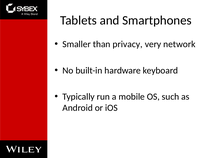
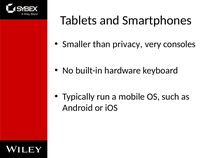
network: network -> consoles
